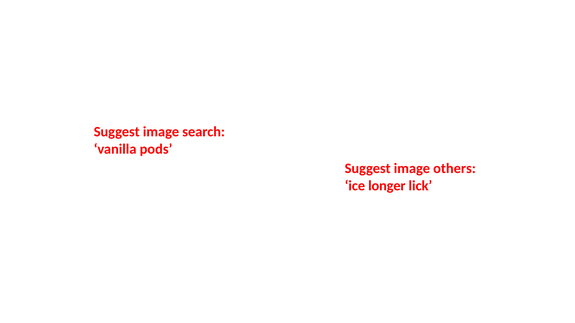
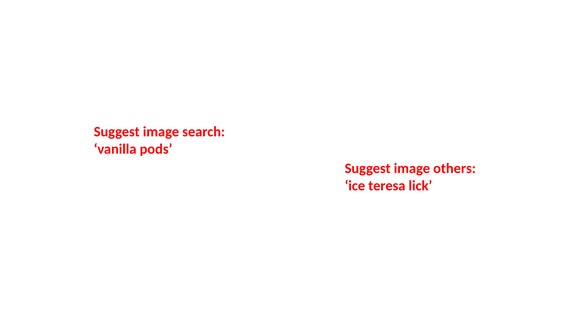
longer: longer -> teresa
